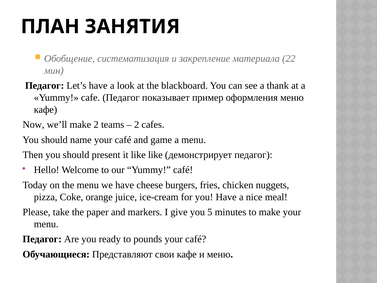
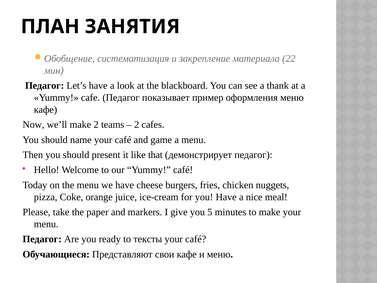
like like: like -> that
pounds: pounds -> тексты
